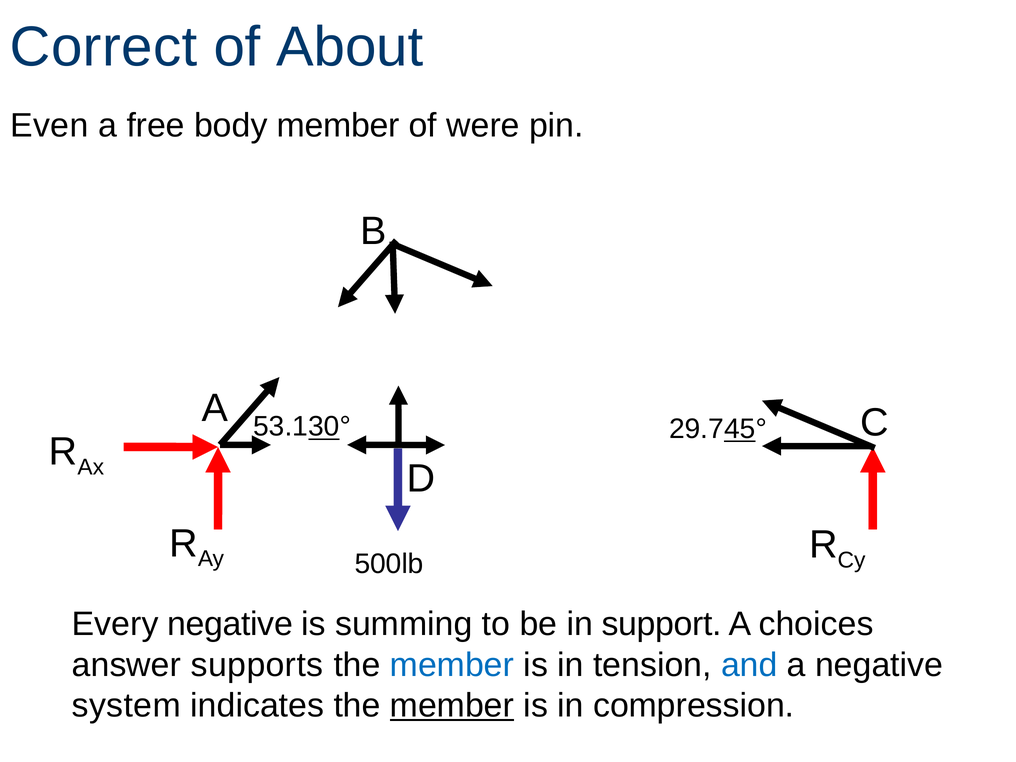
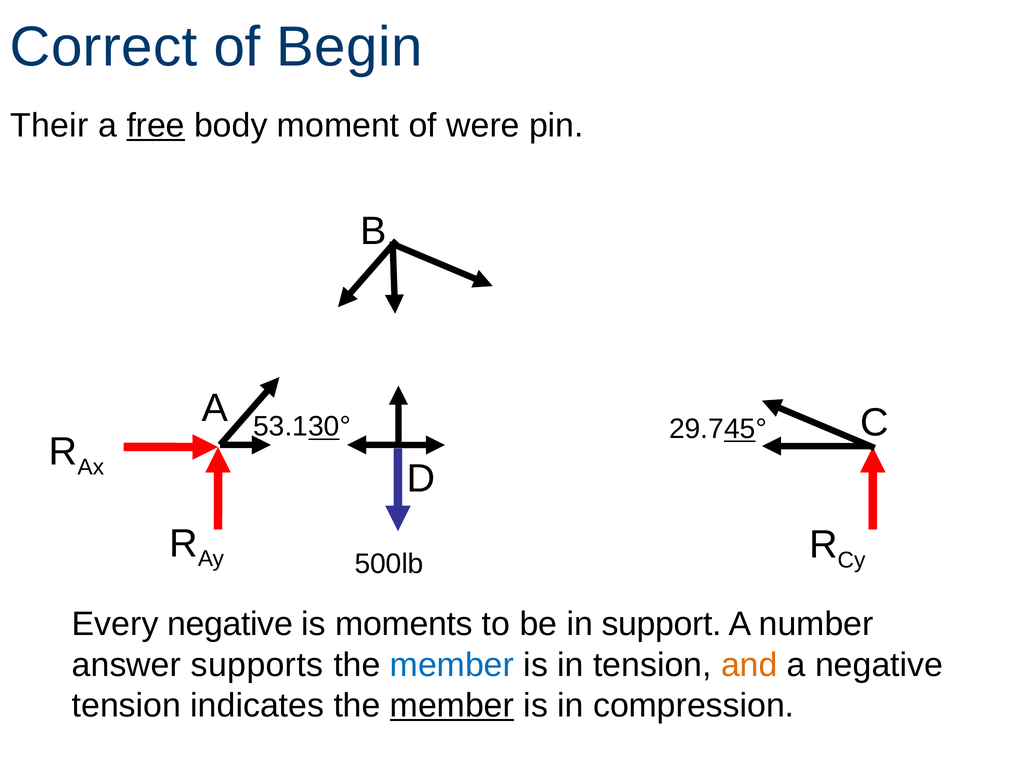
About: About -> Begin
Even: Even -> Their
free underline: none -> present
body member: member -> moment
summing: summing -> moments
choices: choices -> number
and colour: blue -> orange
system at (126, 705): system -> tension
